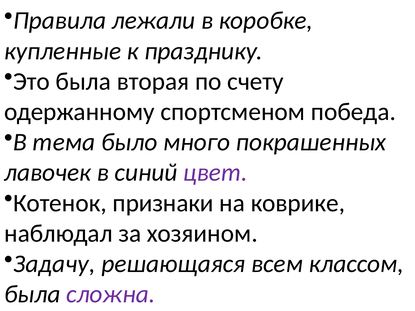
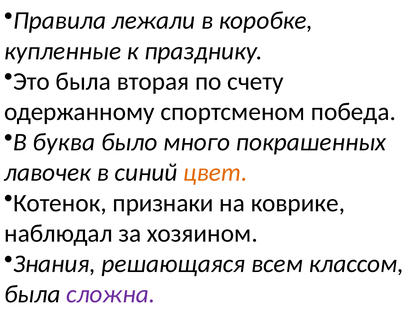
тема: тема -> буква
цвет colour: purple -> orange
Задачу: Задачу -> Знания
